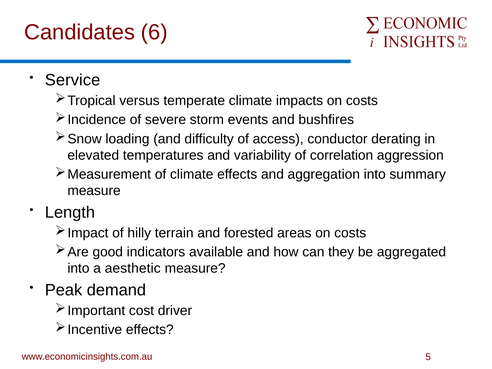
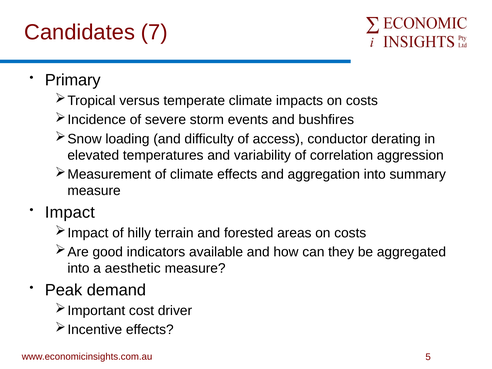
6: 6 -> 7
Service: Service -> Primary
Length: Length -> Impact
